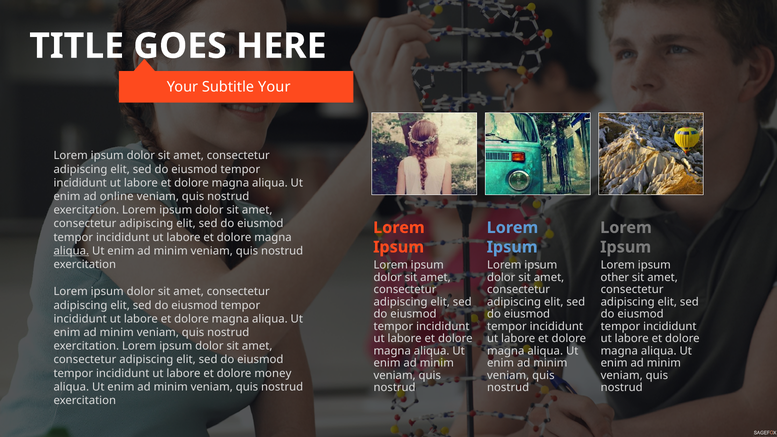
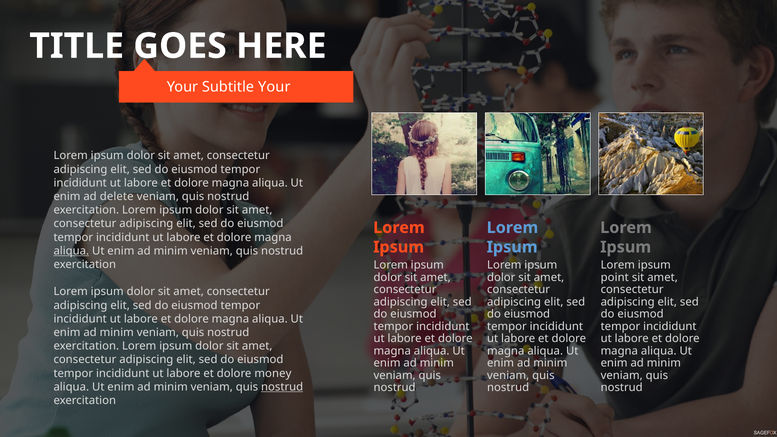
online: online -> delete
other: other -> point
nostrud at (282, 387) underline: none -> present
